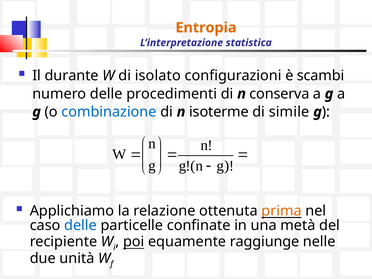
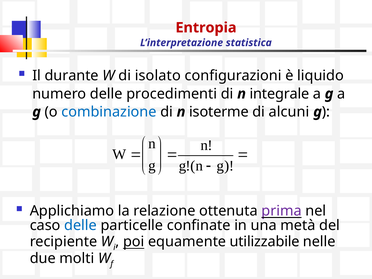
Entropia colour: orange -> red
scambi: scambi -> liquido
conserva: conserva -> integrale
simile: simile -> alcuni
prima colour: orange -> purple
raggiunge: raggiunge -> utilizzabile
unità: unità -> molti
